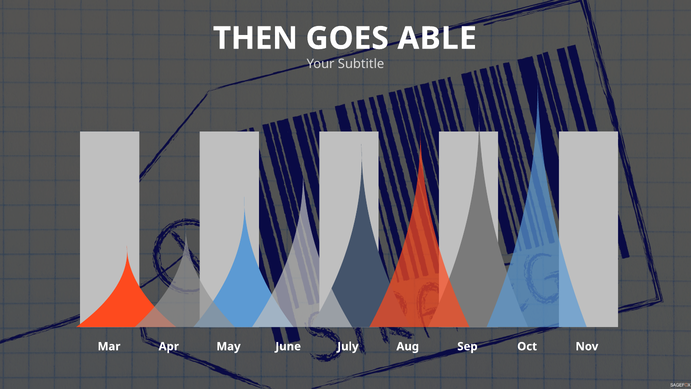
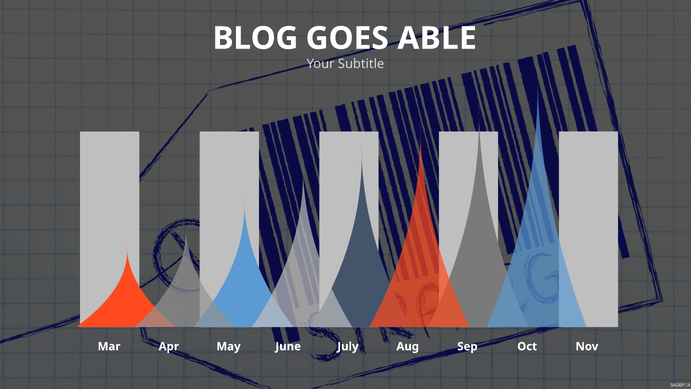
THEN: THEN -> BLOG
